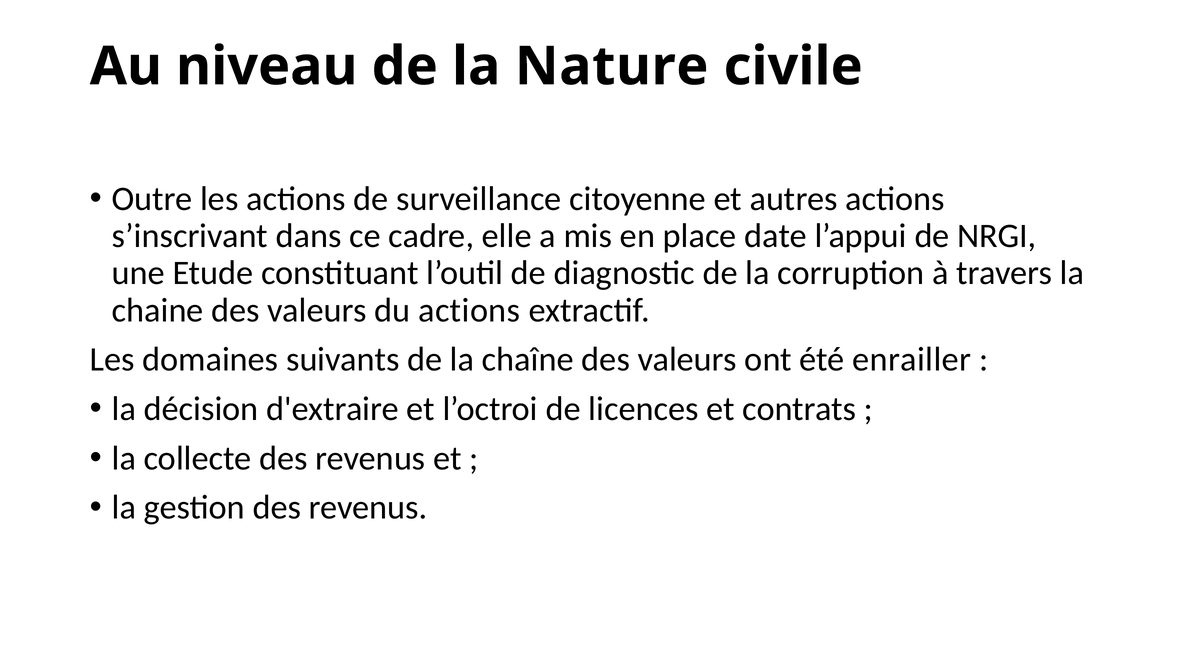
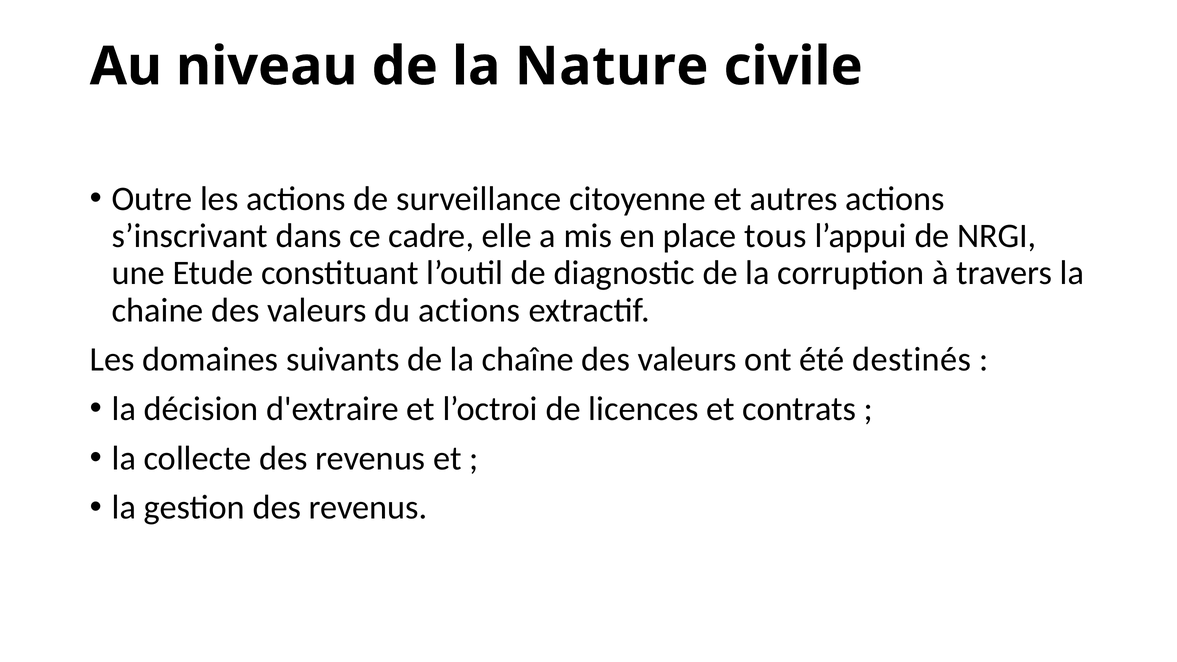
date: date -> tous
enrailler: enrailler -> destinés
